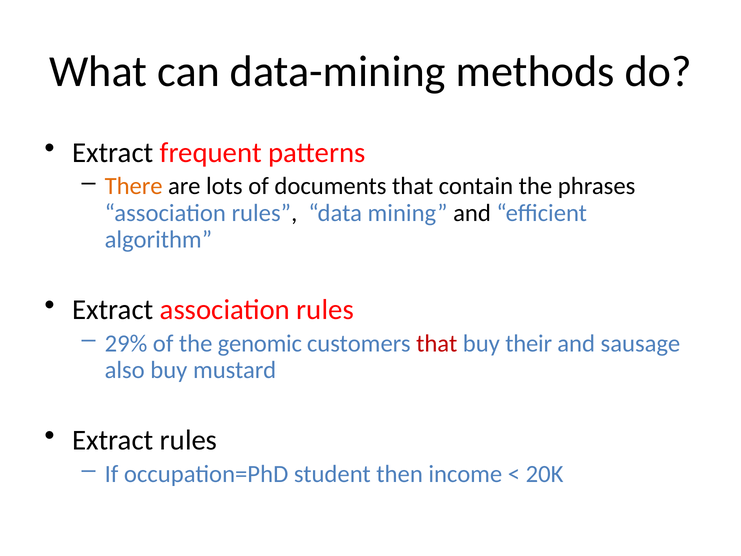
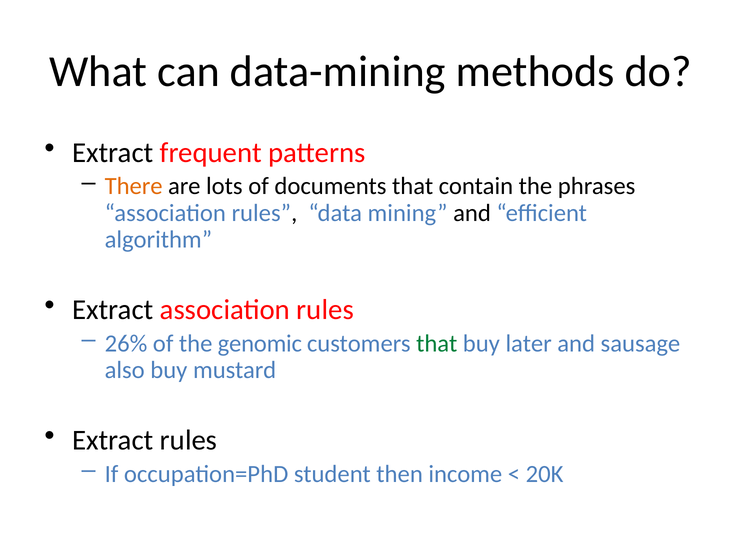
29%: 29% -> 26%
that at (437, 343) colour: red -> green
their: their -> later
